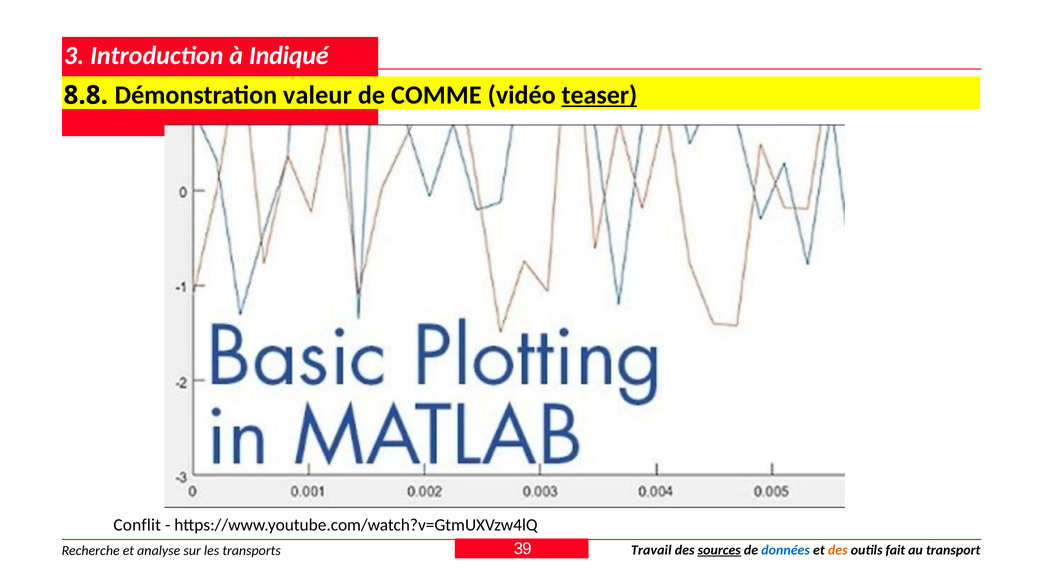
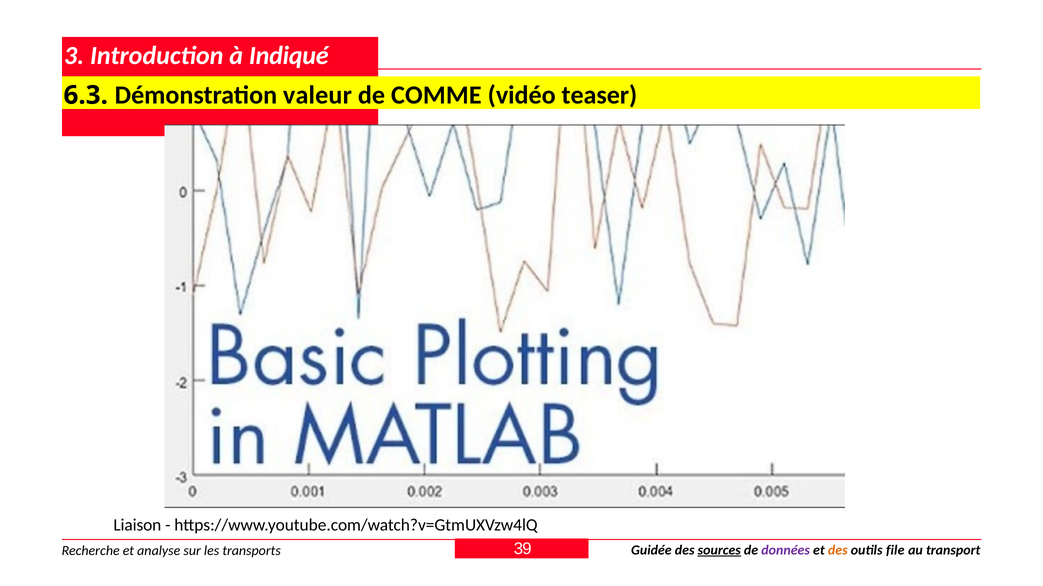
8.8: 8.8 -> 6.3
teaser underline: present -> none
Conflit: Conflit -> Liaison
Travail: Travail -> Guidée
données colour: blue -> purple
fait: fait -> file
